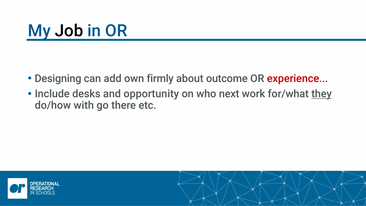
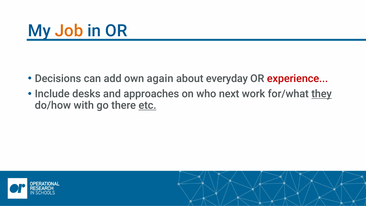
Job colour: black -> orange
Designing: Designing -> Decisions
firmly: firmly -> again
outcome: outcome -> everyday
opportunity: opportunity -> approaches
etc underline: none -> present
